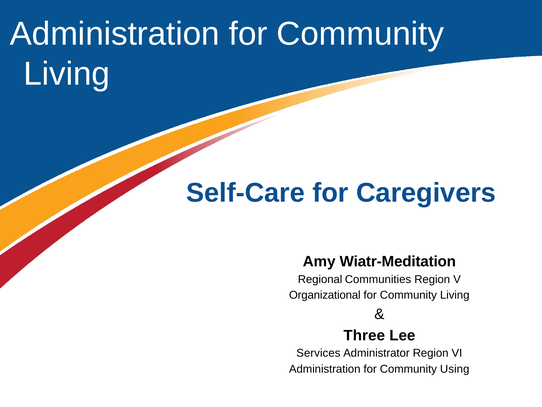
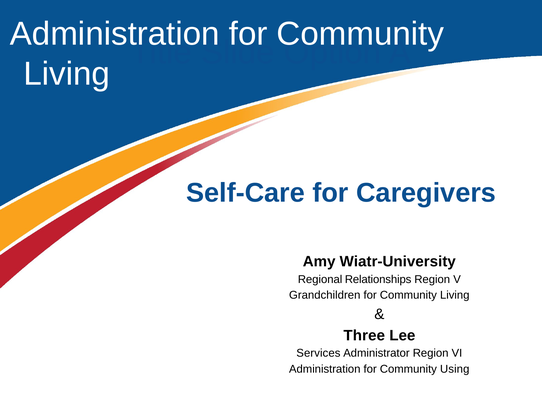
Wiatr-Meditation: Wiatr-Meditation -> Wiatr-University
Communities: Communities -> Relationships
Organizational: Organizational -> Grandchildren
